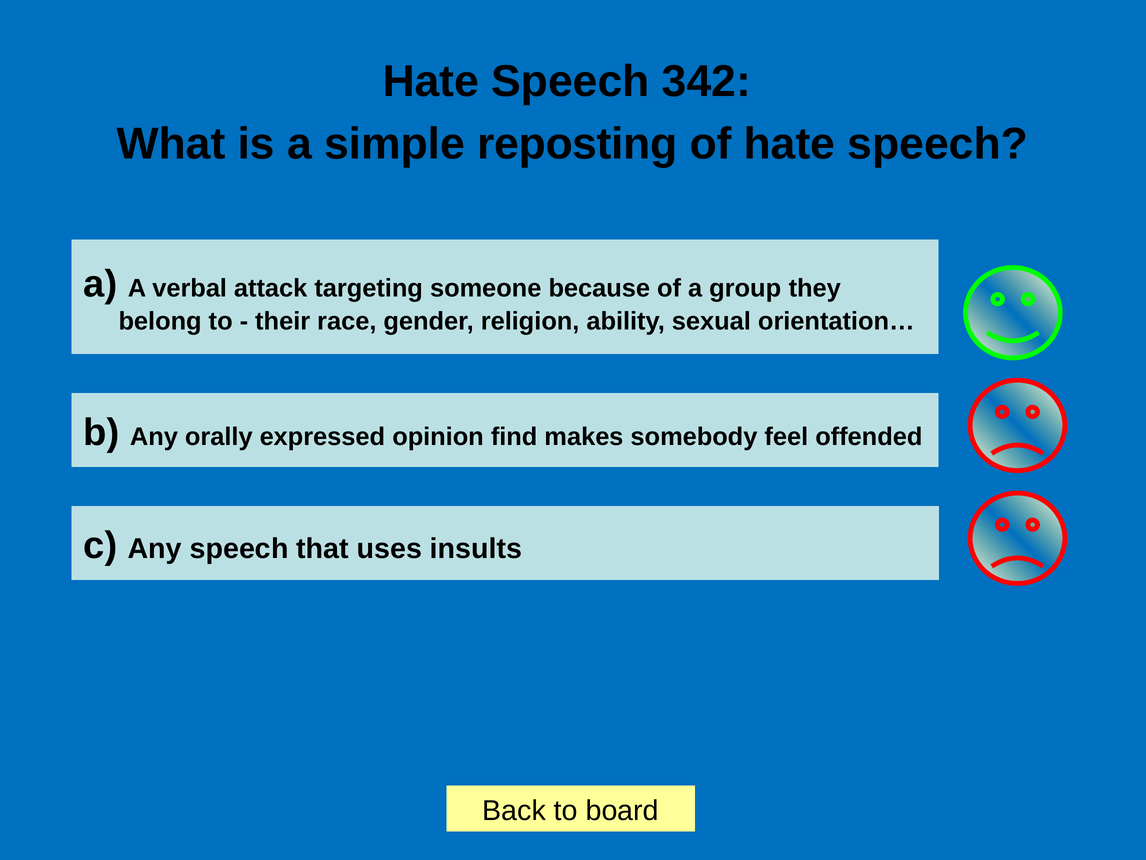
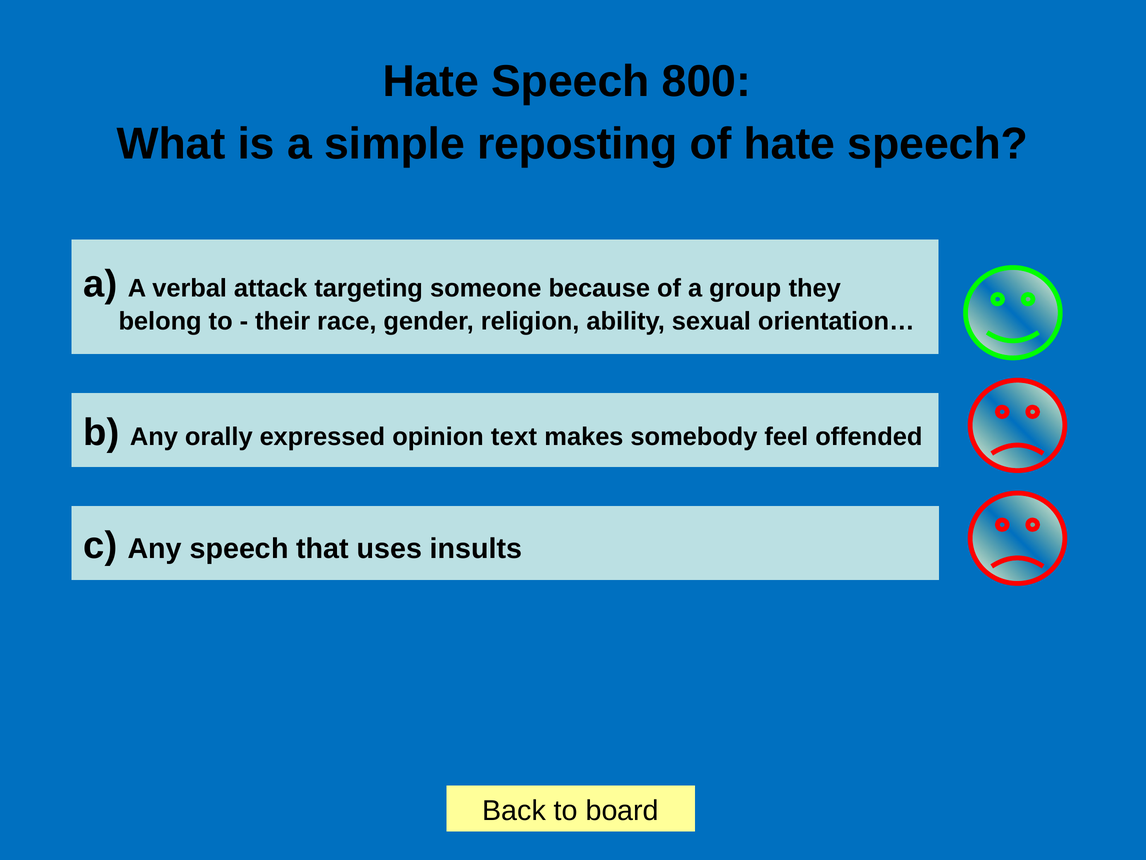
342: 342 -> 800
find: find -> text
